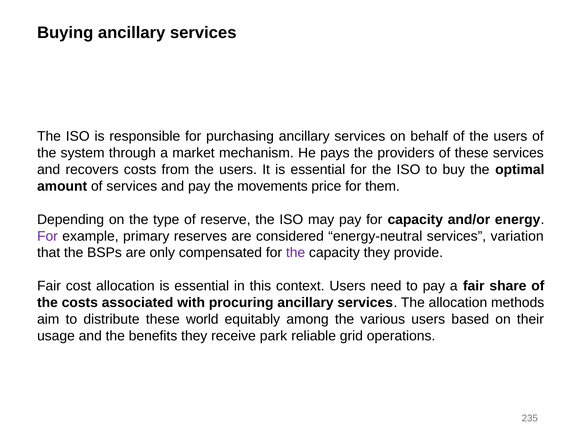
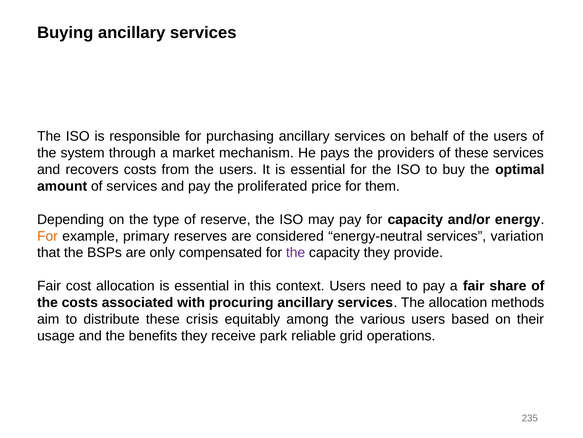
movements: movements -> proliferated
For at (47, 236) colour: purple -> orange
world: world -> crisis
